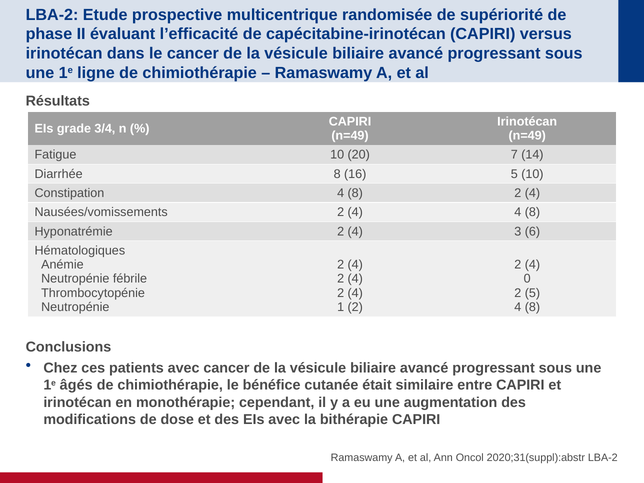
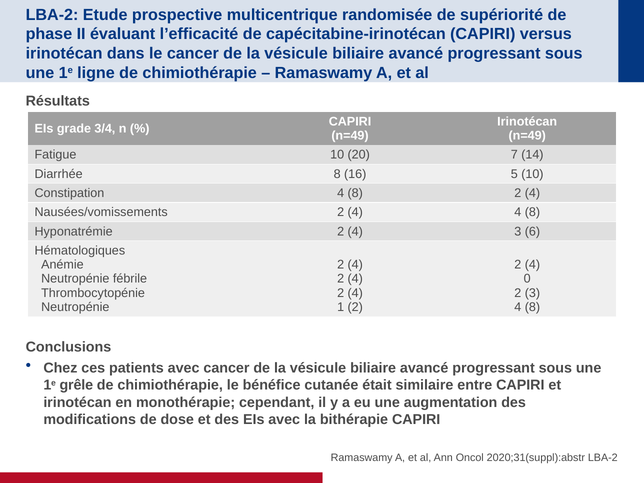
2 5: 5 -> 3
âgés: âgés -> grêle
